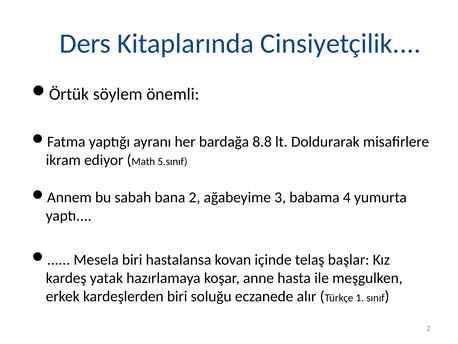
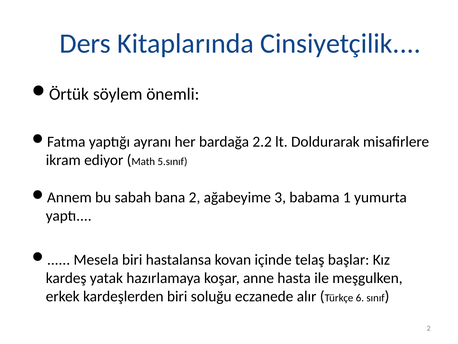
8.8: 8.8 -> 2.2
4: 4 -> 1
1: 1 -> 6
